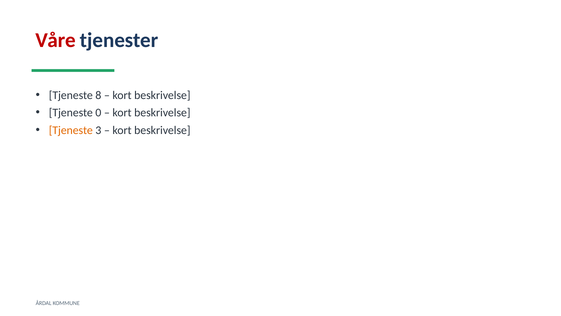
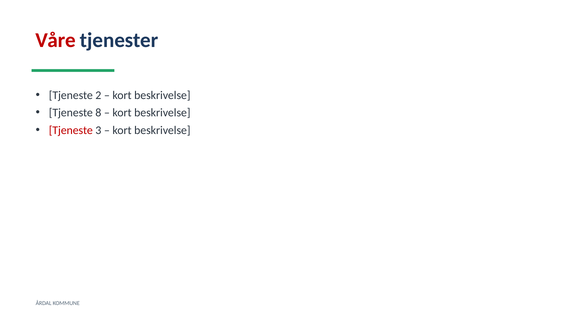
8: 8 -> 2
0: 0 -> 8
Tjeneste at (71, 130) colour: orange -> red
